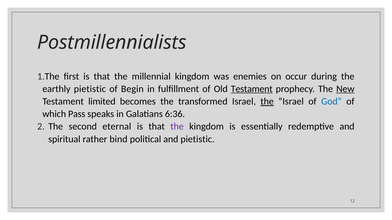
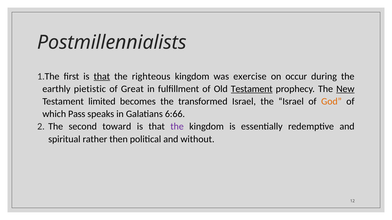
that at (102, 76) underline: none -> present
millennial: millennial -> righteous
enemies: enemies -> exercise
Begin: Begin -> Great
the at (267, 102) underline: present -> none
God colour: blue -> orange
6:36: 6:36 -> 6:66
eternal: eternal -> toward
bind: bind -> then
and pietistic: pietistic -> without
